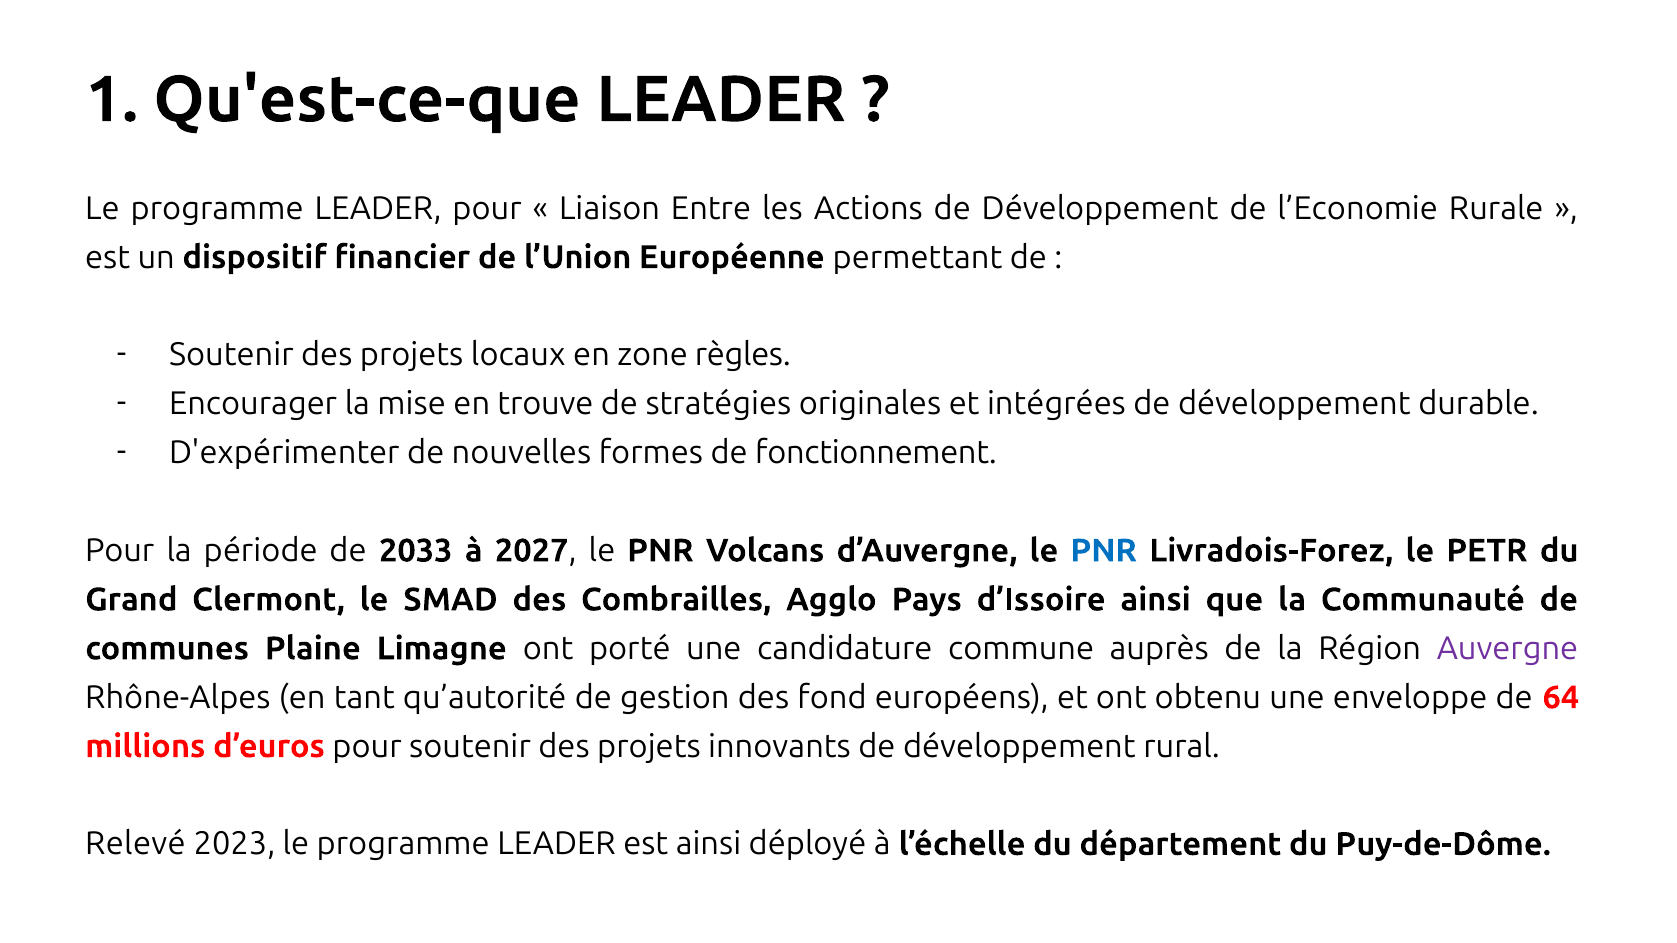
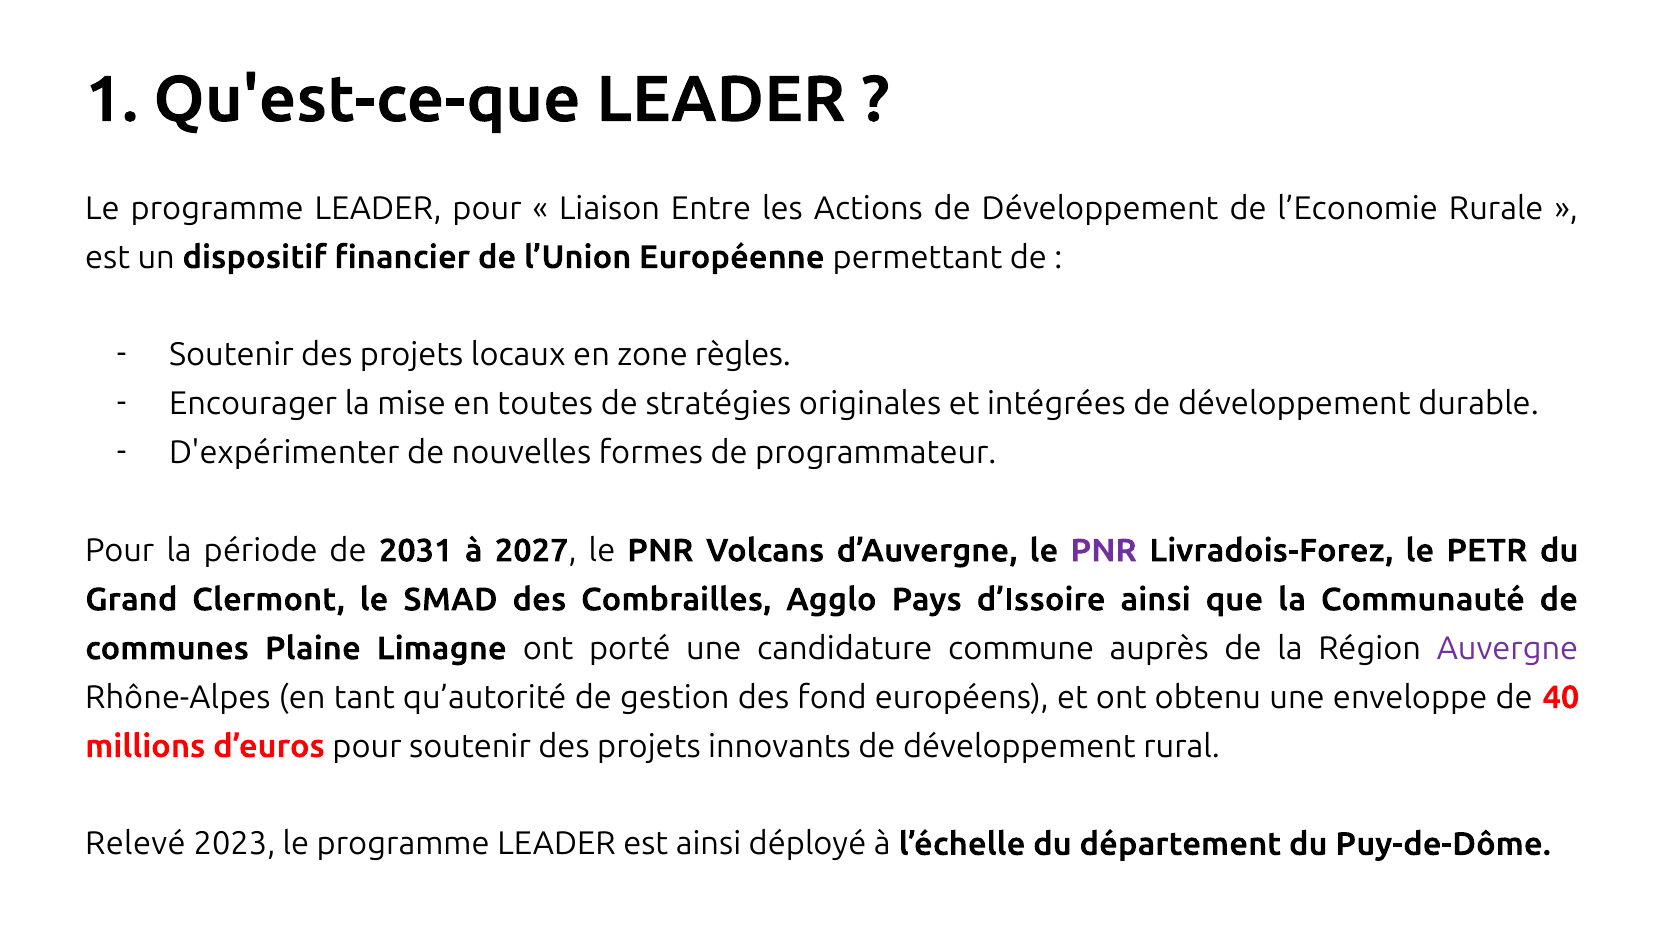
trouve: trouve -> toutes
fonctionnement: fonctionnement -> programmateur
2033: 2033 -> 2031
PNR at (1104, 551) colour: blue -> purple
64: 64 -> 40
